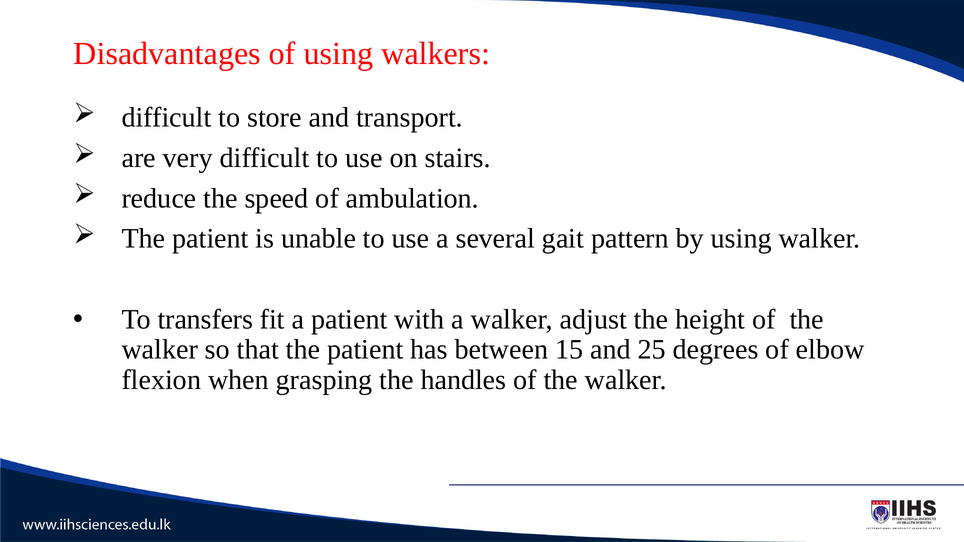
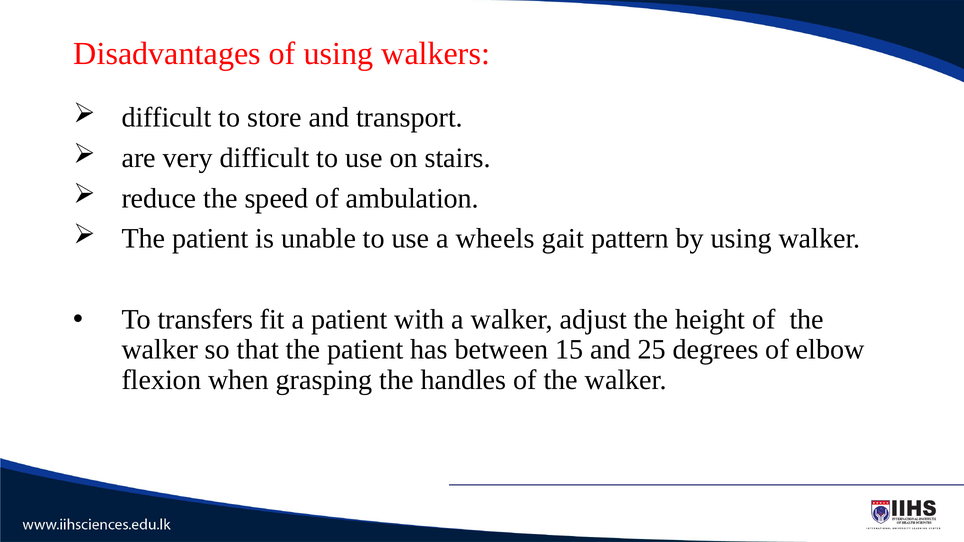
several: several -> wheels
